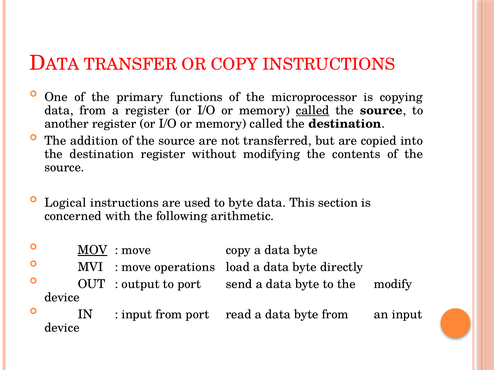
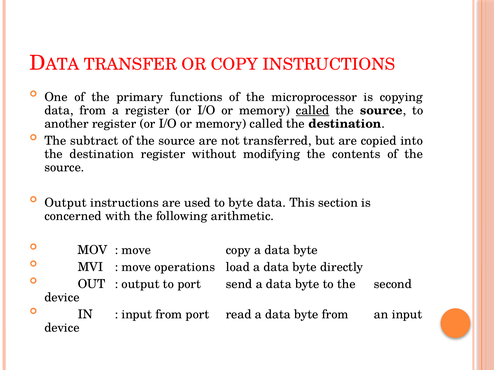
addition: addition -> subtract
Logical at (65, 203): Logical -> Output
MOV underline: present -> none
modify: modify -> second
